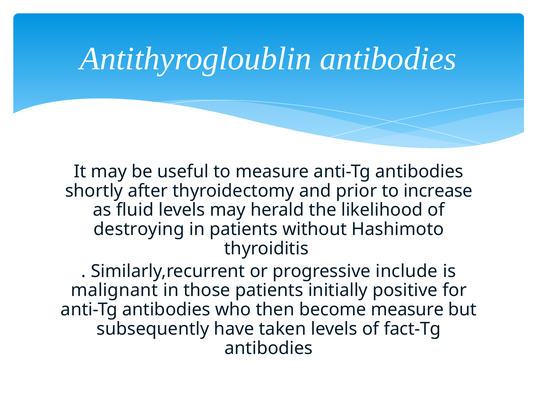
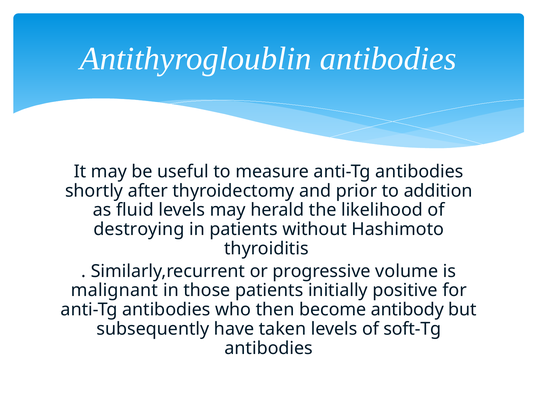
increase: increase -> addition
include: include -> volume
become measure: measure -> antibody
fact-Tg: fact-Tg -> soft-Tg
